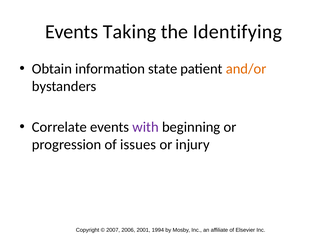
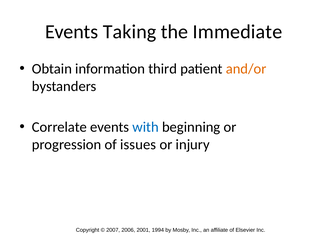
Identifying: Identifying -> Immediate
state: state -> third
with colour: purple -> blue
